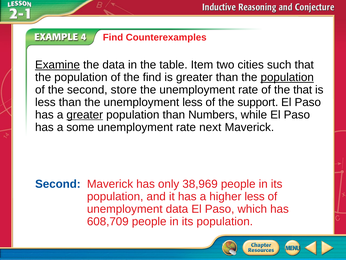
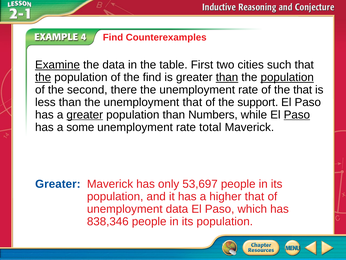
Item: Item -> First
the at (43, 77) underline: none -> present
than at (227, 77) underline: none -> present
store: store -> there
unemployment less: less -> that
Paso at (297, 115) underline: none -> present
next: next -> total
Second at (58, 184): Second -> Greater
38,969: 38,969 -> 53,697
higher less: less -> that
608,709: 608,709 -> 838,346
